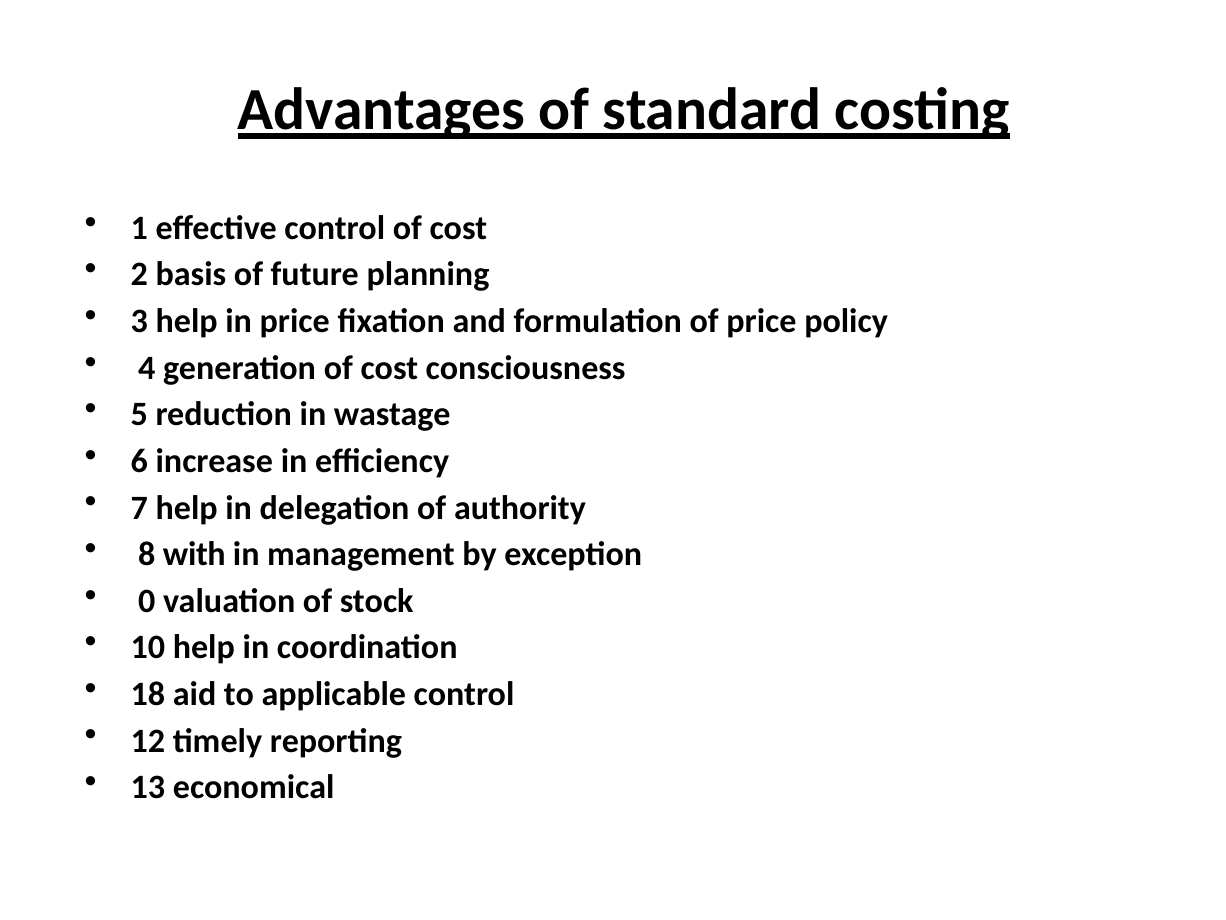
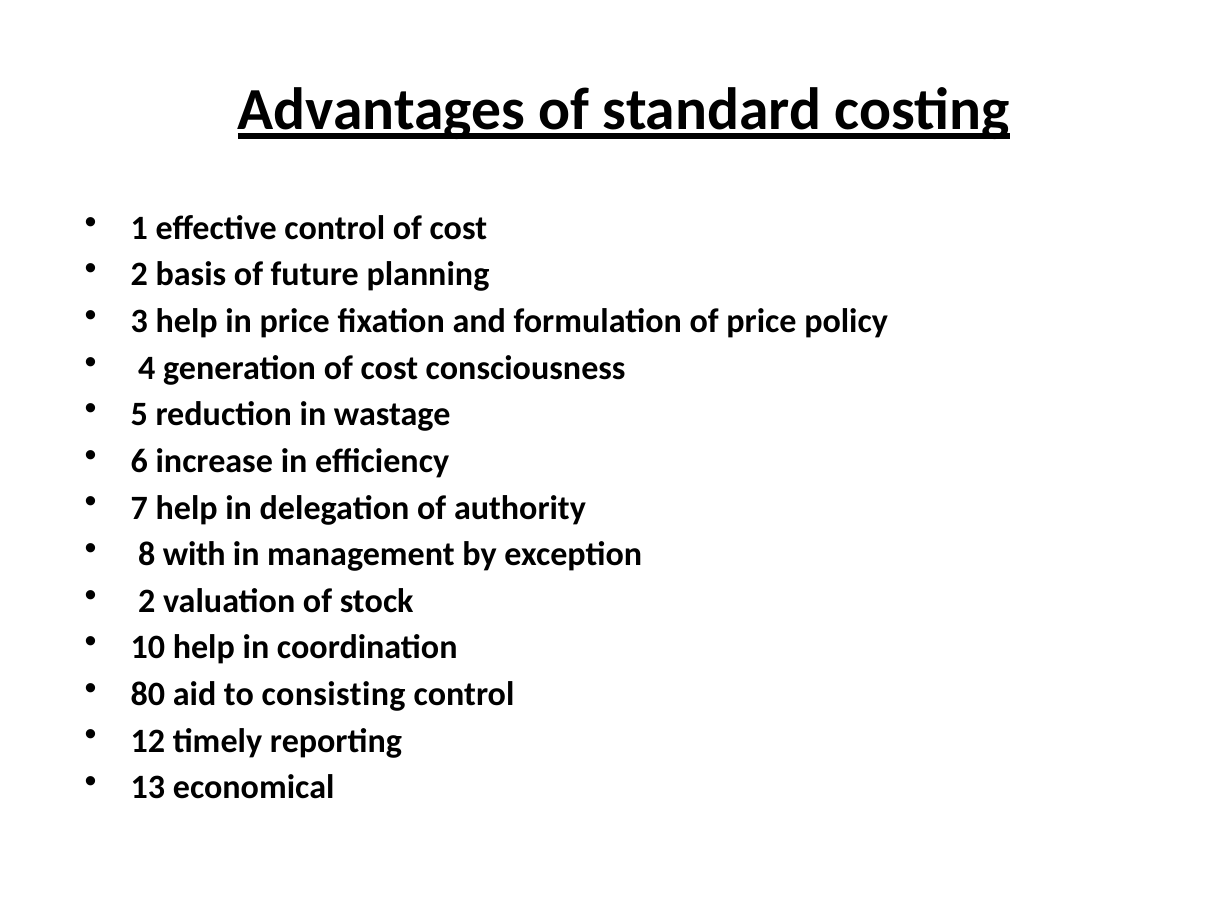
0 at (147, 601): 0 -> 2
18: 18 -> 80
applicable: applicable -> consisting
